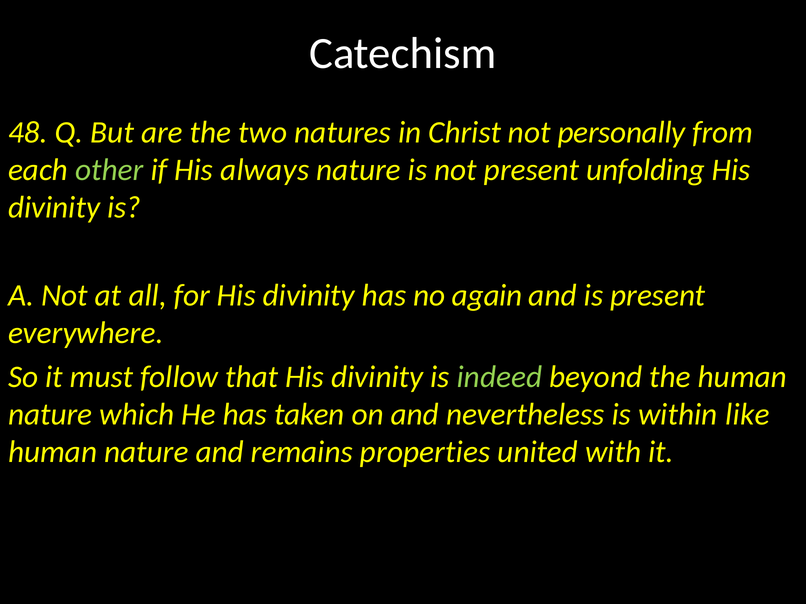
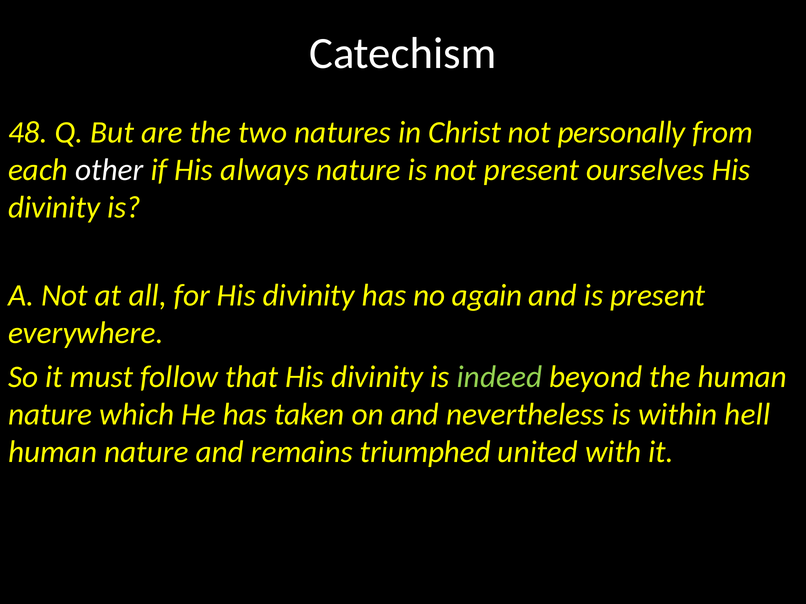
other colour: light green -> white
unfolding: unfolding -> ourselves
like: like -> hell
properties: properties -> triumphed
